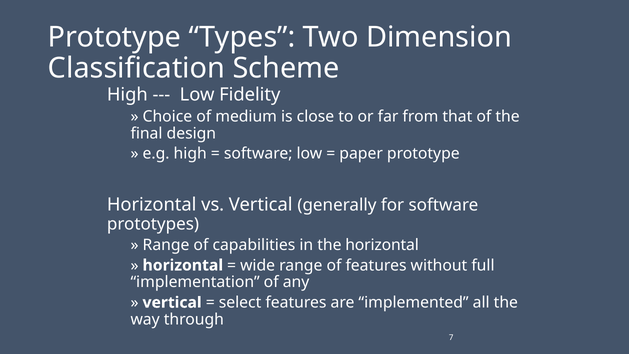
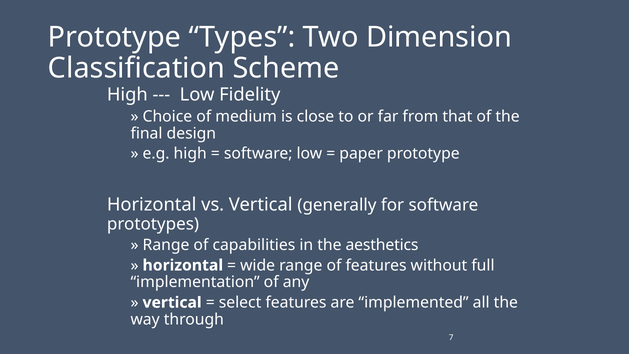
the horizontal: horizontal -> aesthetics
